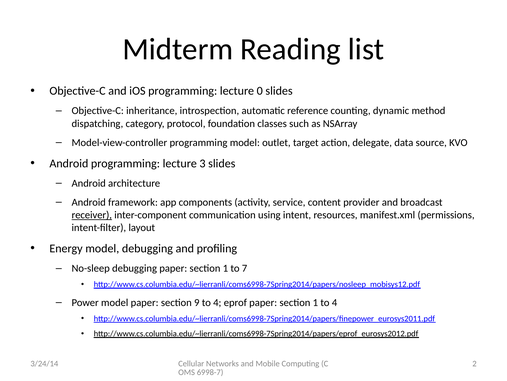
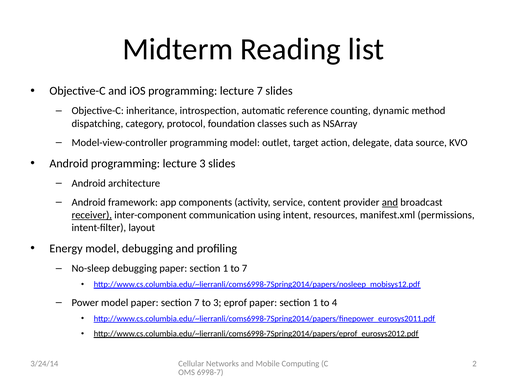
lecture 0: 0 -> 7
and at (390, 202) underline: none -> present
section 9: 9 -> 7
4 at (217, 302): 4 -> 3
